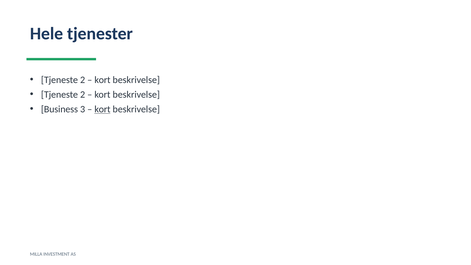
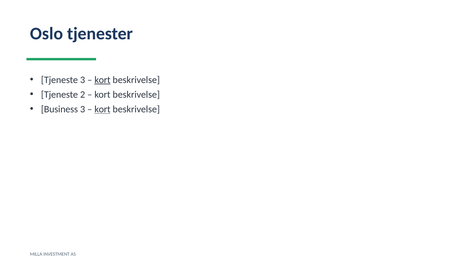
Hele: Hele -> Oslo
2 at (83, 80): 2 -> 3
kort at (102, 80) underline: none -> present
